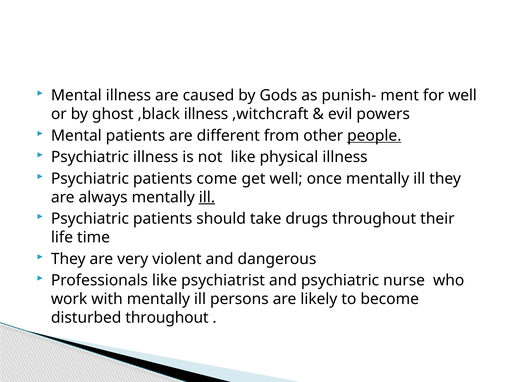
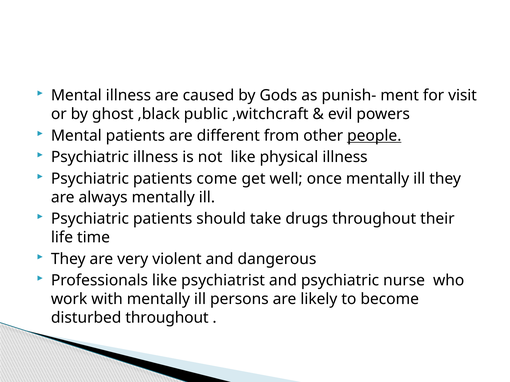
for well: well -> visit
,black illness: illness -> public
ill at (207, 198) underline: present -> none
